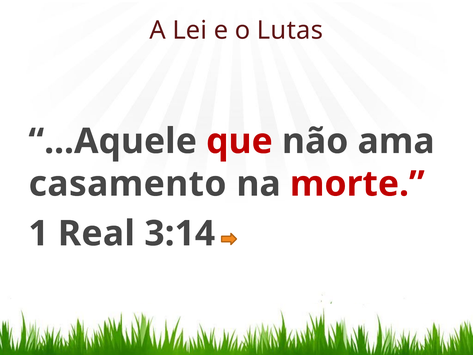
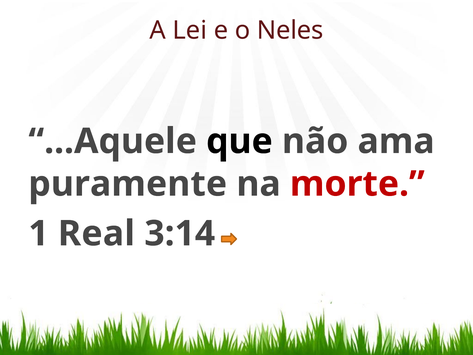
Lutas: Lutas -> Neles
que colour: red -> black
casamento: casamento -> puramente
